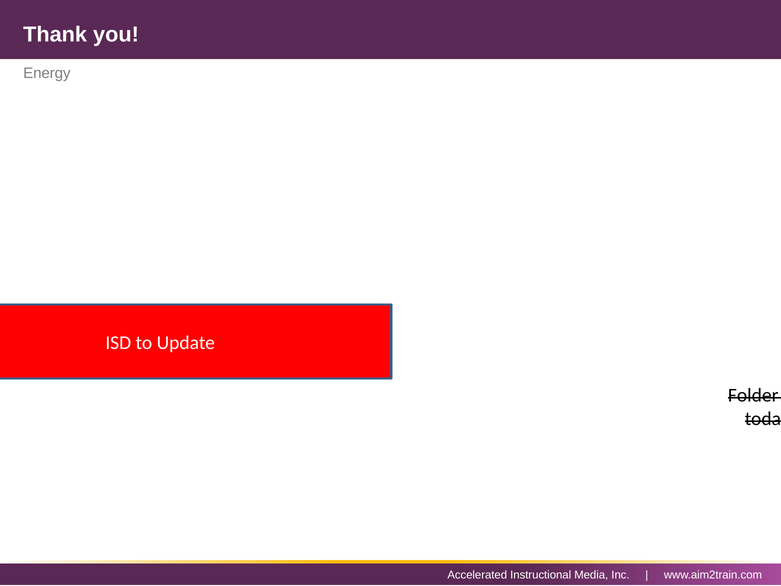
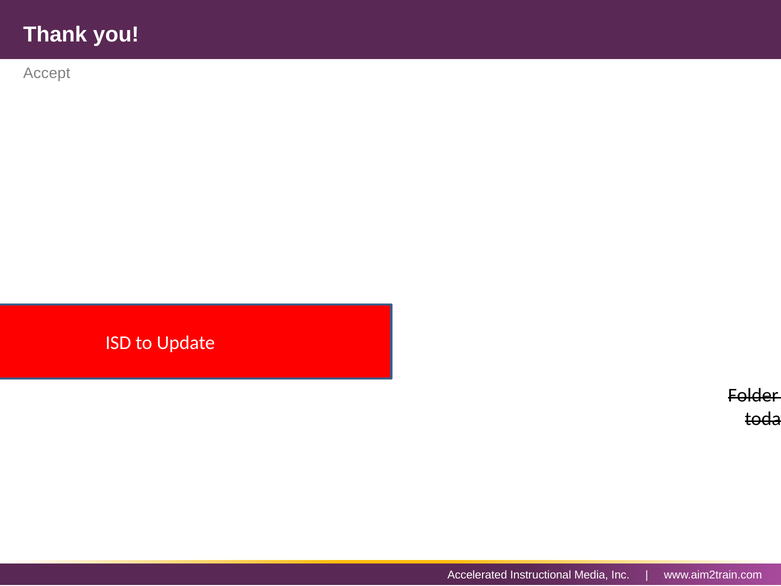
Energy: Energy -> Accept
